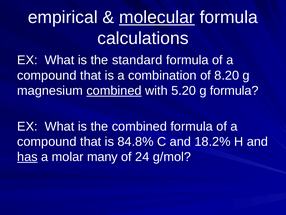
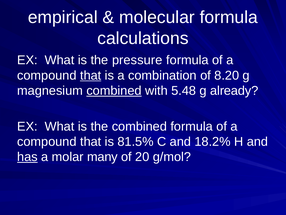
molecular underline: present -> none
standard: standard -> pressure
that at (91, 75) underline: none -> present
5.20: 5.20 -> 5.48
g formula: formula -> already
84.8%: 84.8% -> 81.5%
24: 24 -> 20
